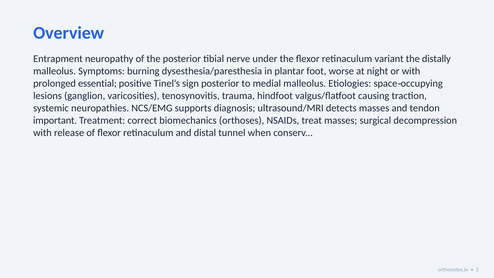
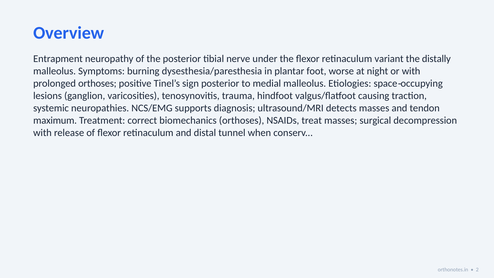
prolonged essential: essential -> orthoses
important: important -> maximum
